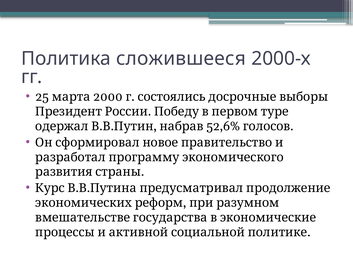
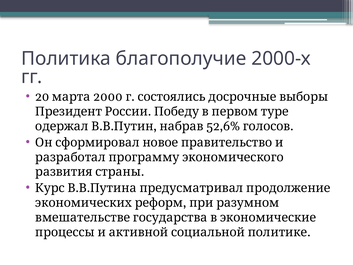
сложившееся: сложившееся -> благополучие
25: 25 -> 20
